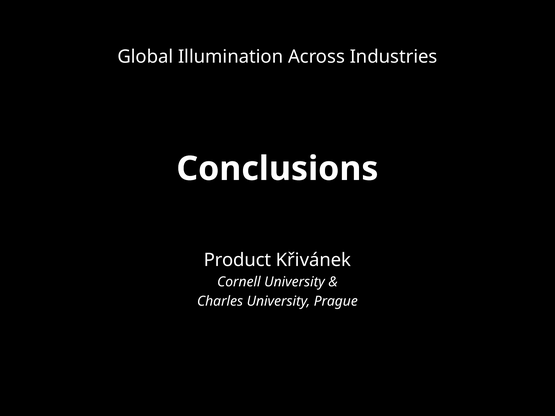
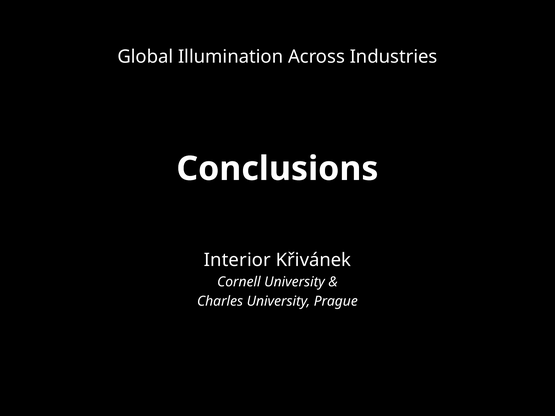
Product: Product -> Interior
